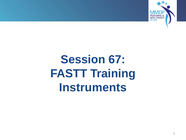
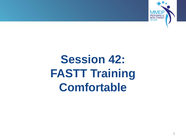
67: 67 -> 42
Instruments: Instruments -> Comfortable
